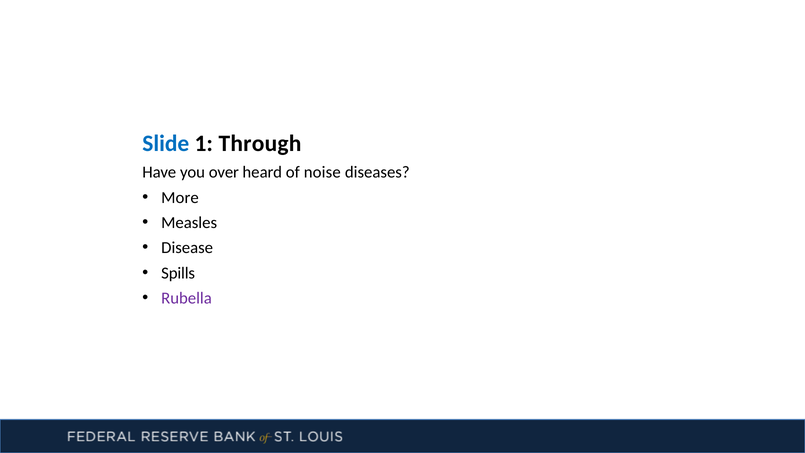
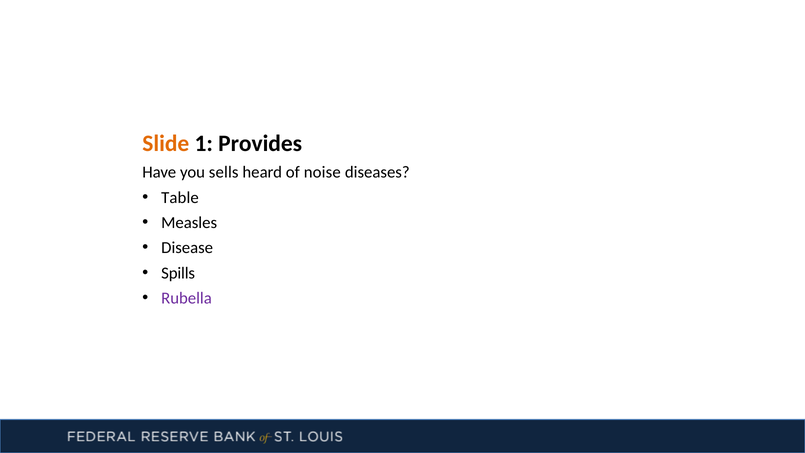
Slide colour: blue -> orange
Through: Through -> Provides
over: over -> sells
More: More -> Table
